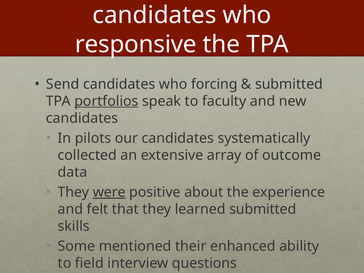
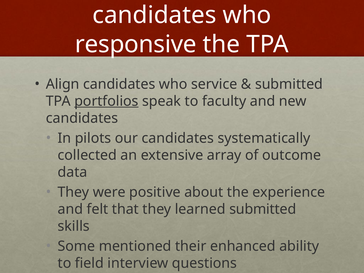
Send: Send -> Align
forcing: forcing -> service
were underline: present -> none
